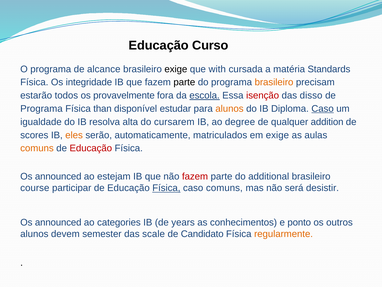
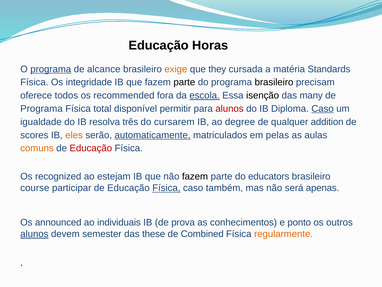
Curso: Curso -> Horas
programa at (51, 69) underline: none -> present
exige at (176, 69) colour: black -> orange
with: with -> they
brasileiro at (274, 82) colour: orange -> black
estarão: estarão -> oferece
provavelmente: provavelmente -> recommended
isenção colour: red -> black
disso: disso -> many
than: than -> total
estudar: estudar -> permitir
alunos at (229, 109) colour: orange -> red
alta: alta -> três
automaticamente underline: none -> present
em exige: exige -> pelas
announced at (58, 176): announced -> recognized
fazem at (195, 176) colour: red -> black
additional: additional -> educators
caso comuns: comuns -> também
desistir: desistir -> apenas
categories: categories -> individuais
years: years -> prova
alunos at (34, 234) underline: none -> present
scale: scale -> these
Candidato: Candidato -> Combined
